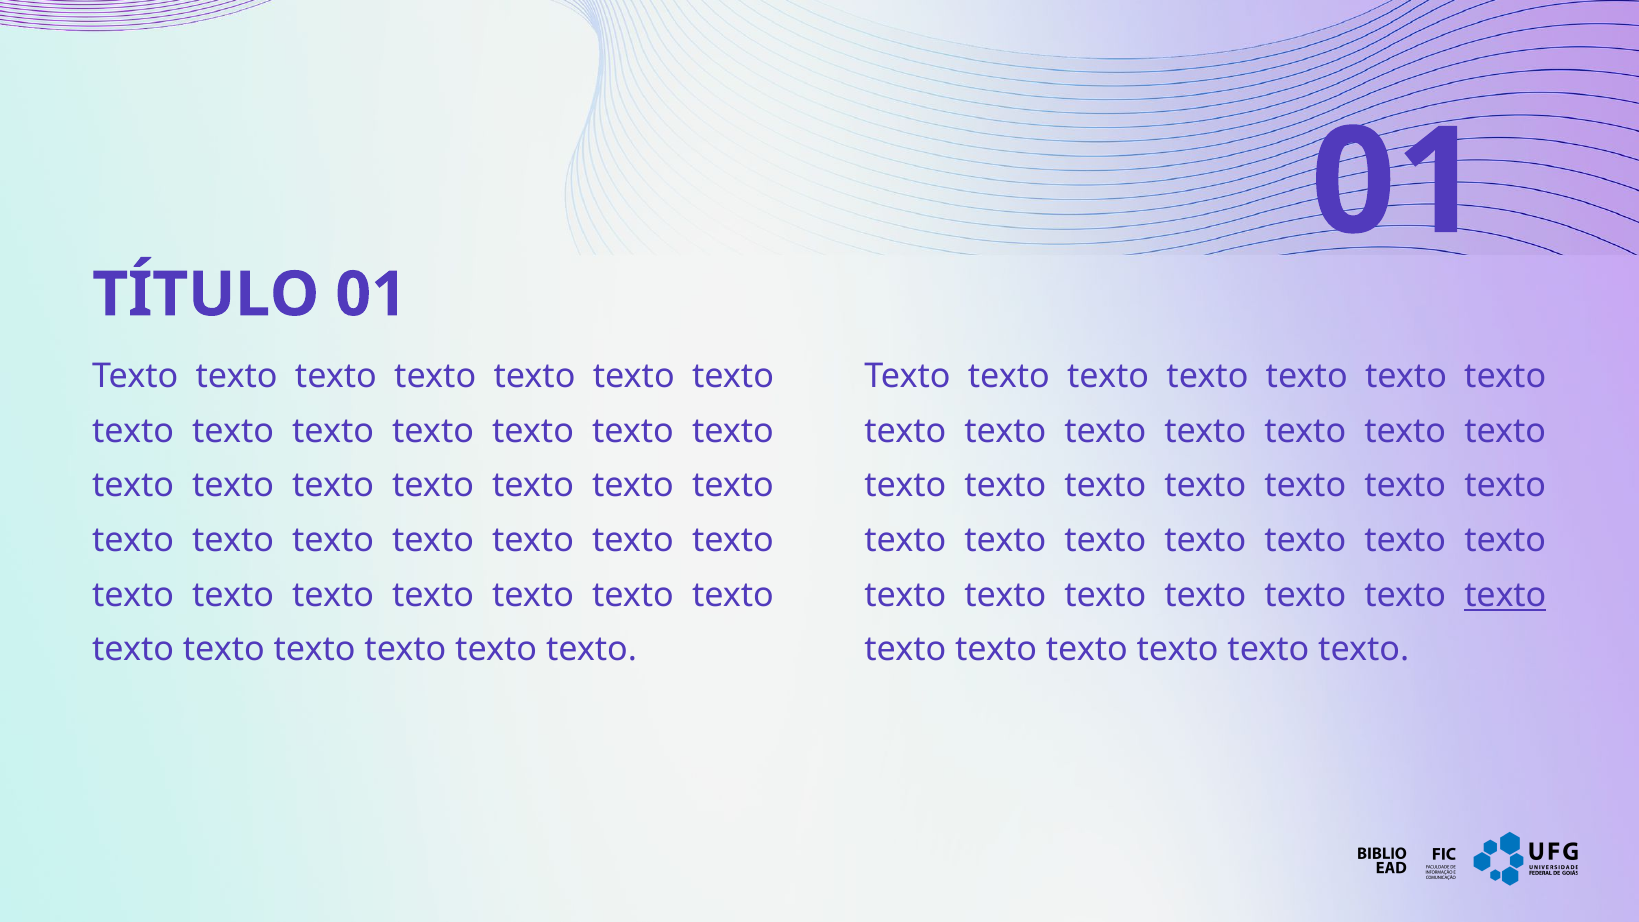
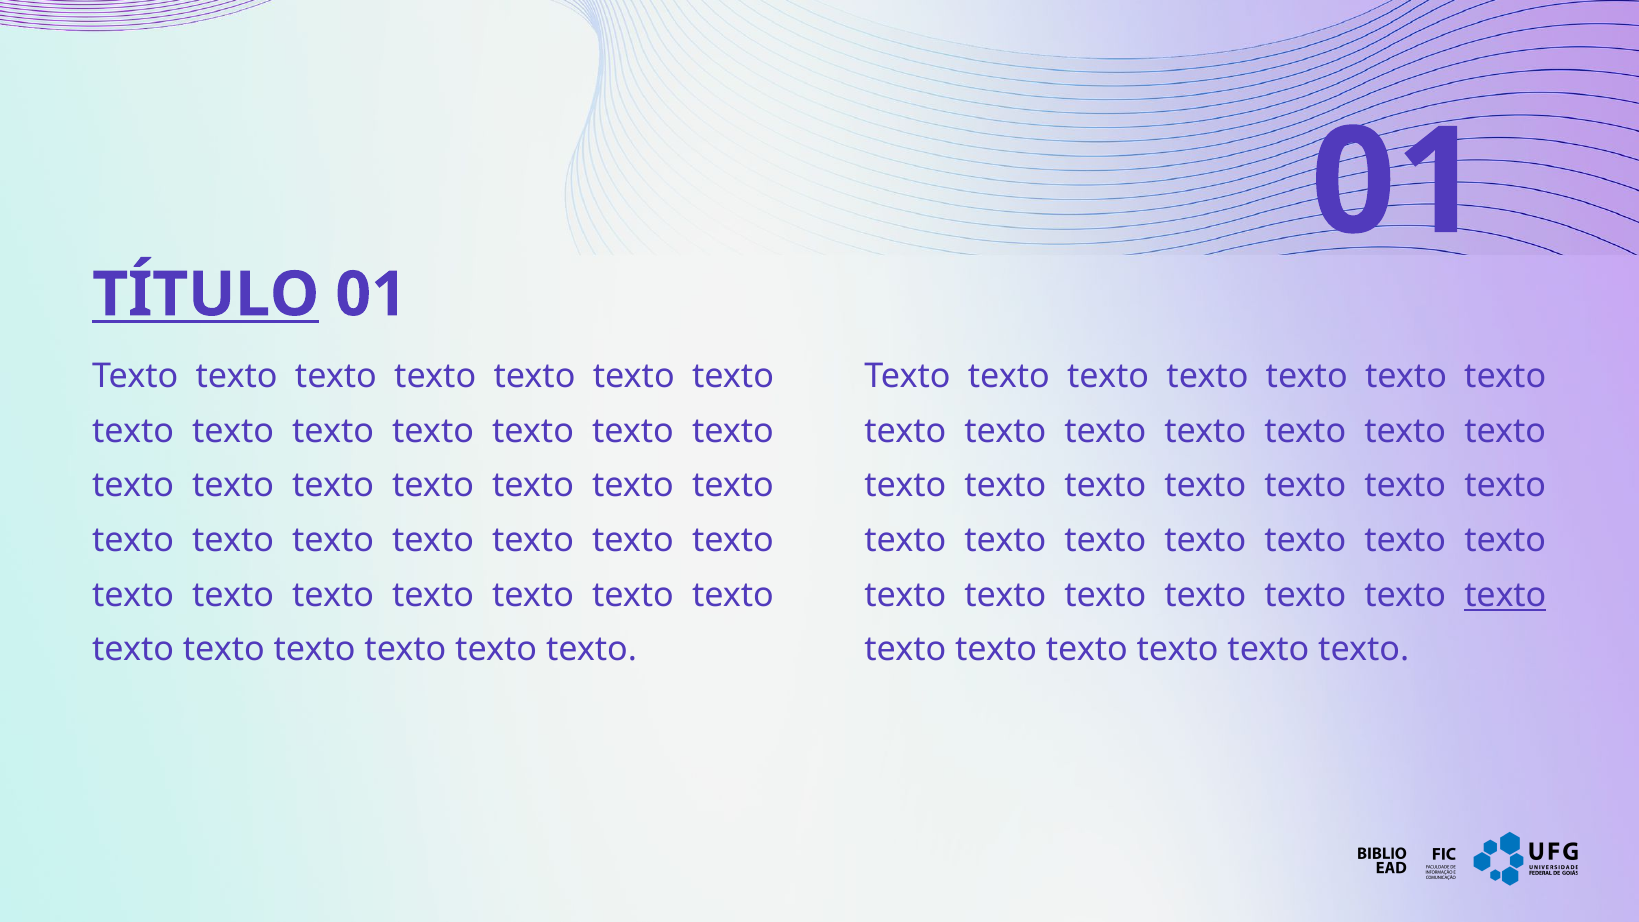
TÍTULO underline: none -> present
